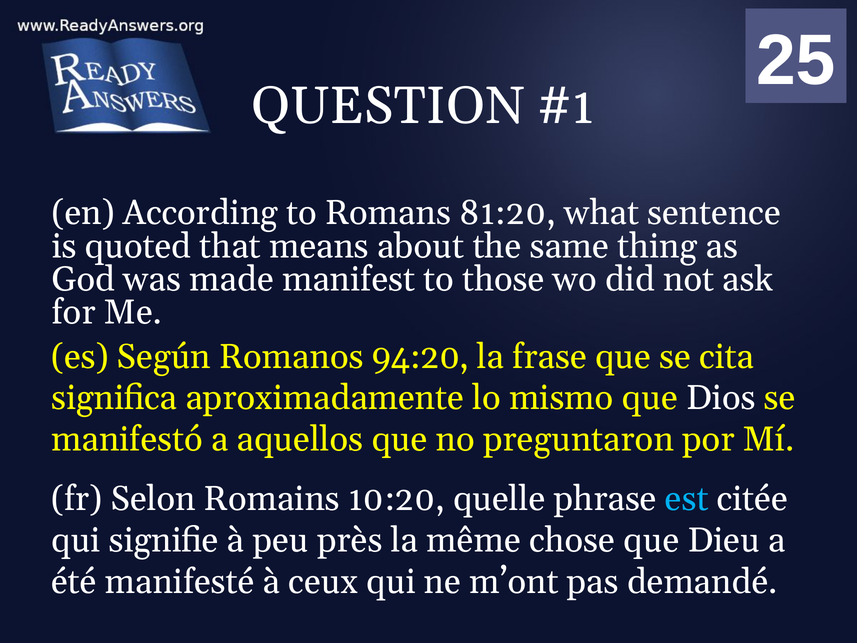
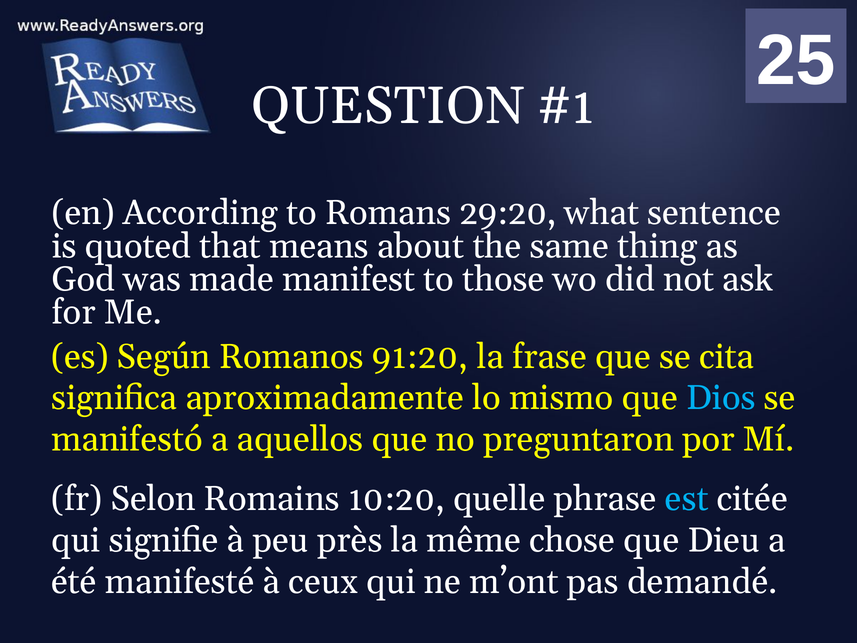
81:20: 81:20 -> 29:20
94:20: 94:20 -> 91:20
Dios colour: white -> light blue
